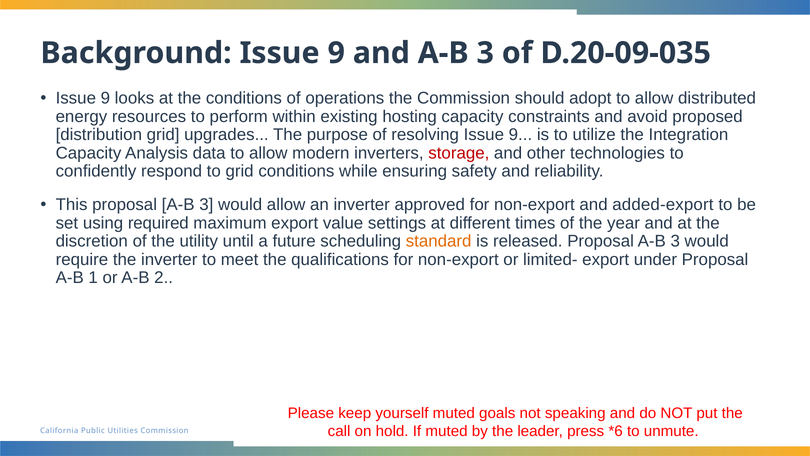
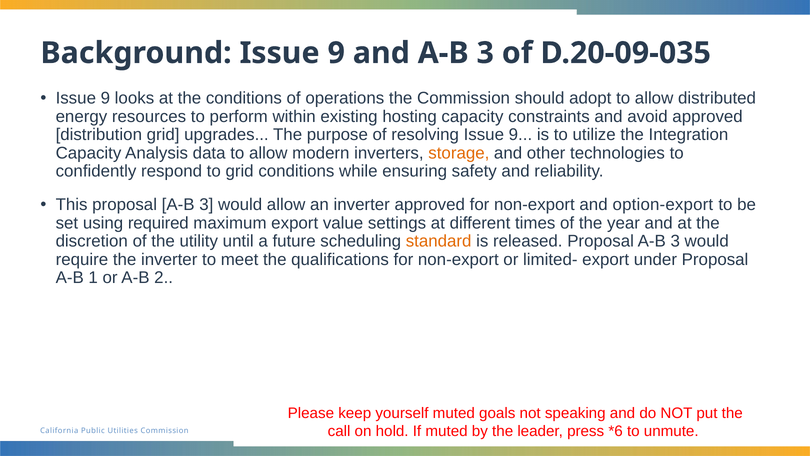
avoid proposed: proposed -> approved
storage colour: red -> orange
added-export: added-export -> option-export
